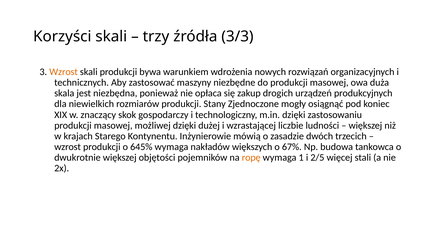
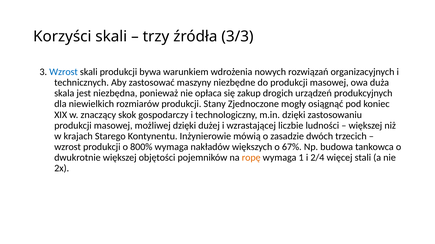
Wzrost at (64, 72) colour: orange -> blue
645%: 645% -> 800%
2/5: 2/5 -> 2/4
